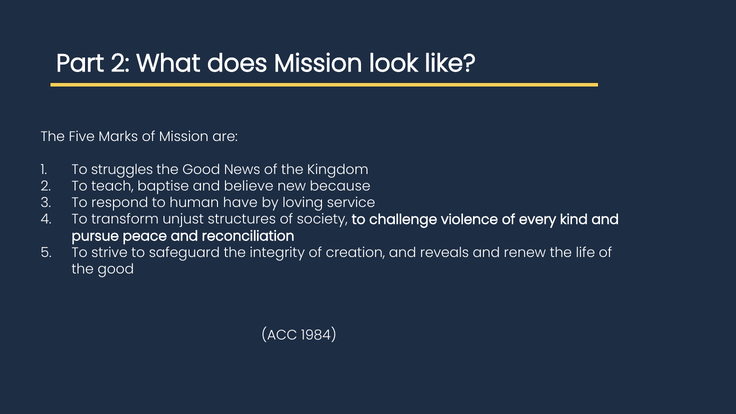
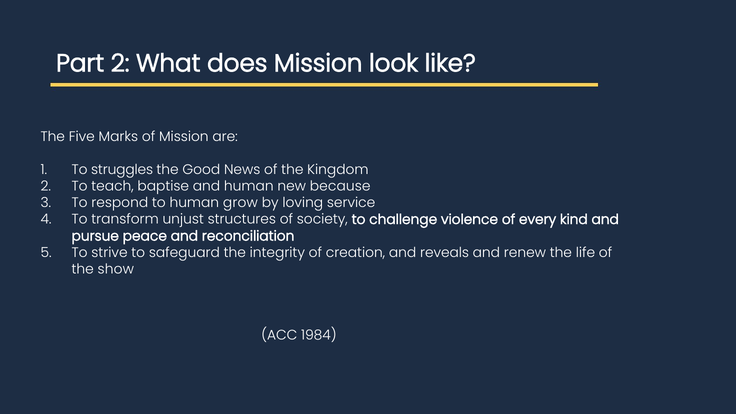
and believe: believe -> human
have: have -> grow
good at (116, 269): good -> show
